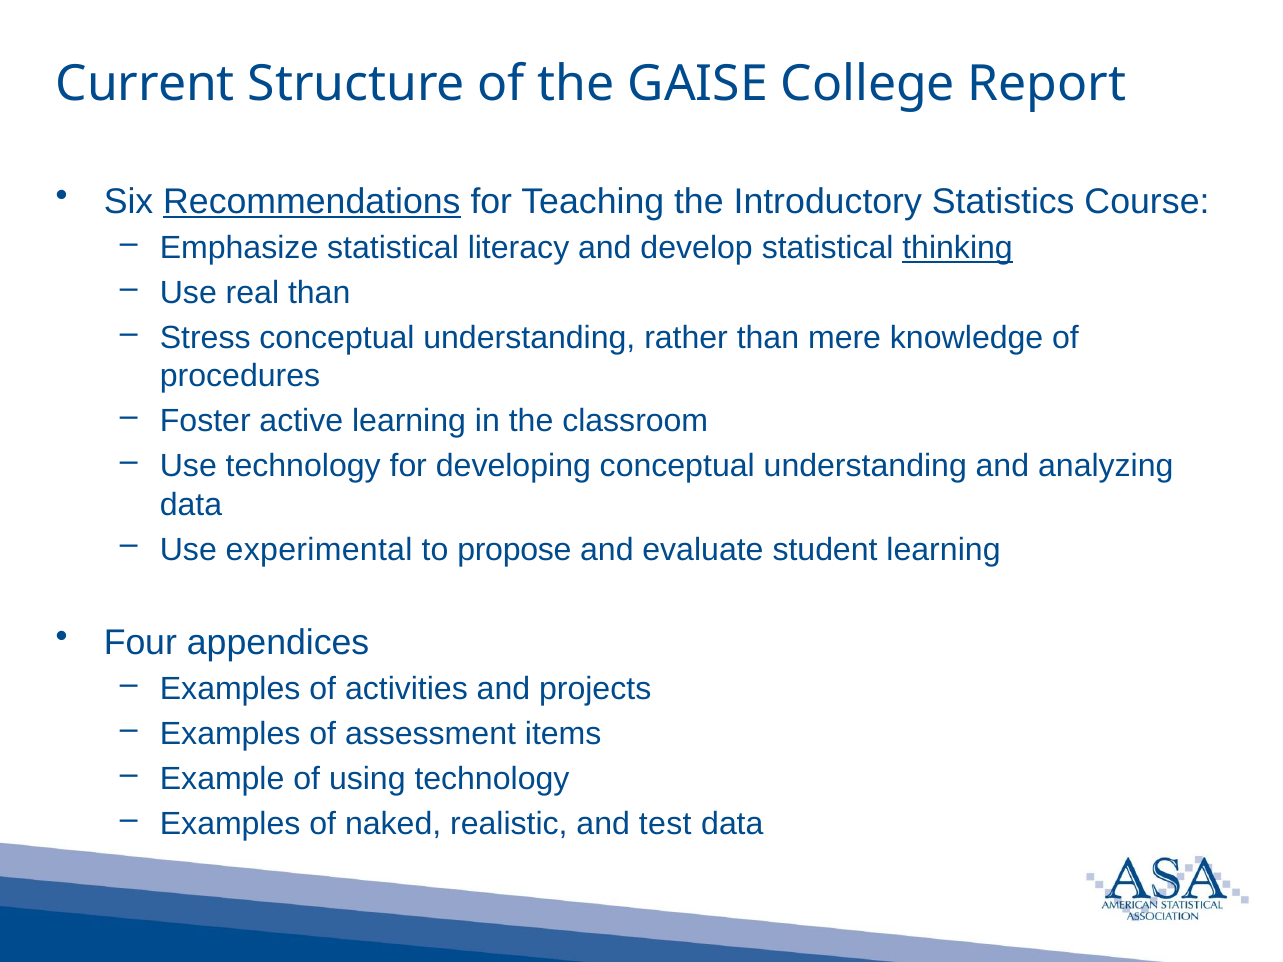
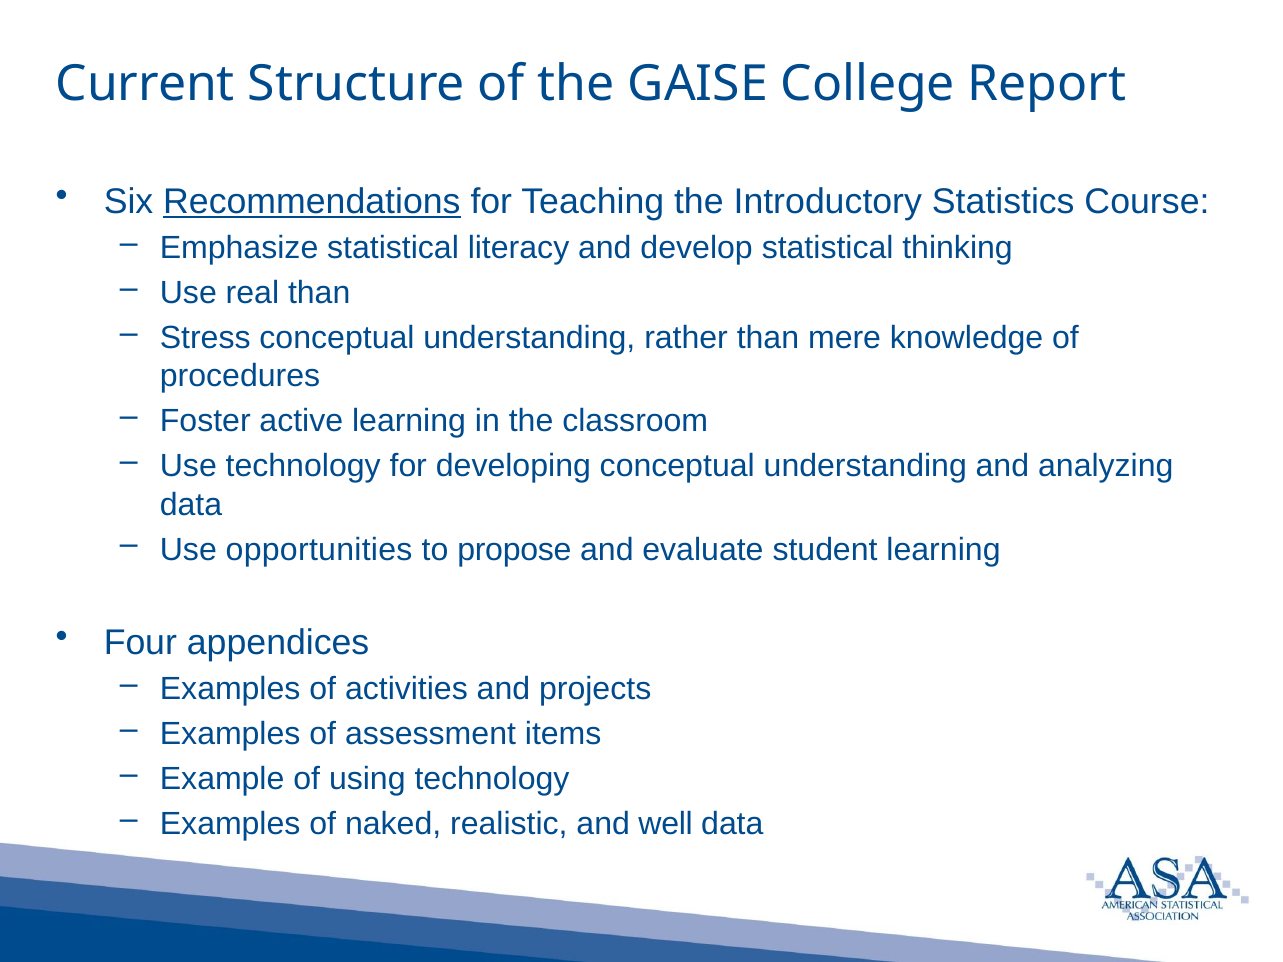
thinking underline: present -> none
experimental: experimental -> opportunities
test: test -> well
